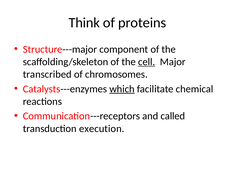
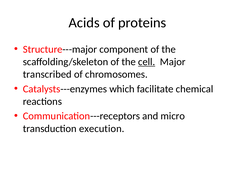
Think: Think -> Acids
which underline: present -> none
called: called -> micro
